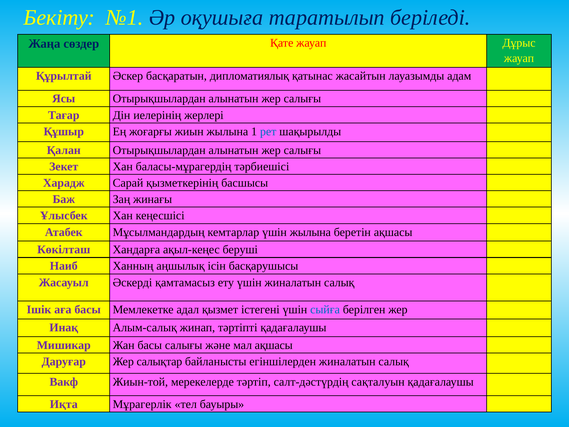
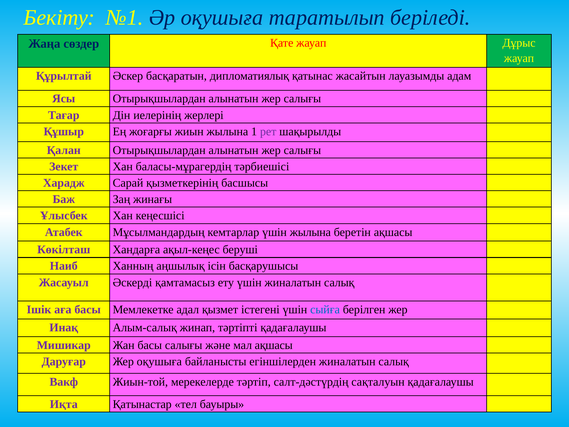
рет colour: blue -> purple
Жер салықтар: салықтар -> оқушыға
Мұрагерлік: Мұрагерлік -> Қатынастар
